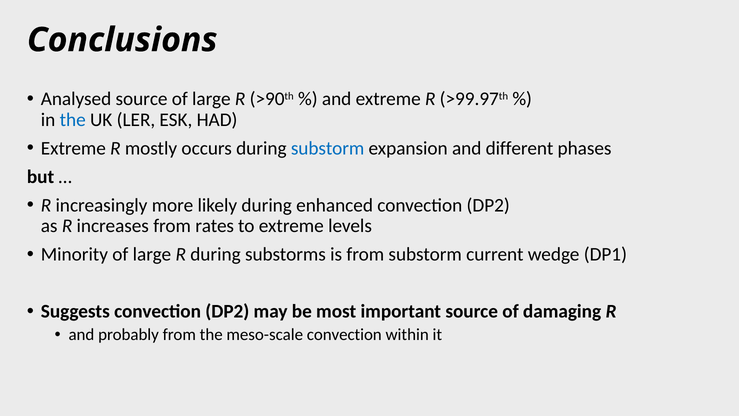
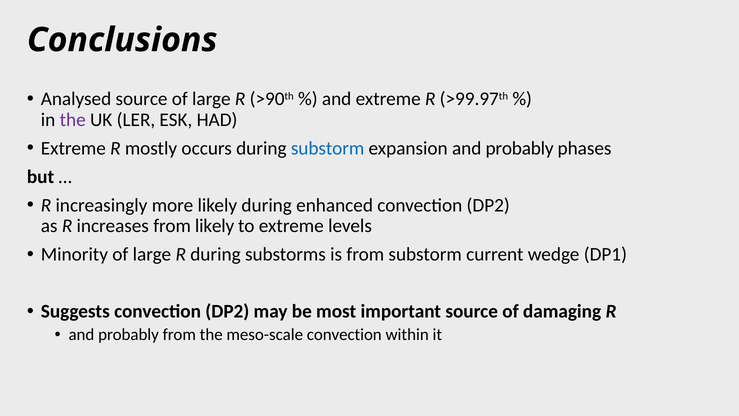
the at (73, 120) colour: blue -> purple
expansion and different: different -> probably
from rates: rates -> likely
